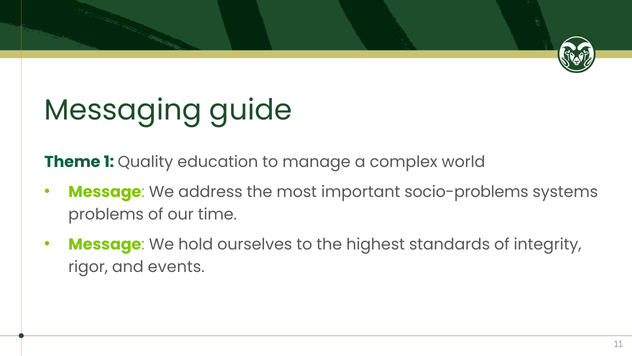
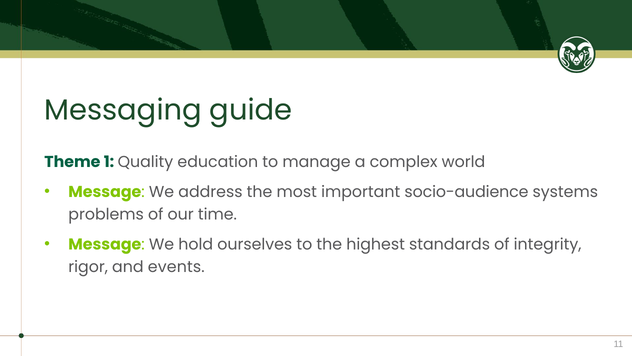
socio-problems: socio-problems -> socio-audience
